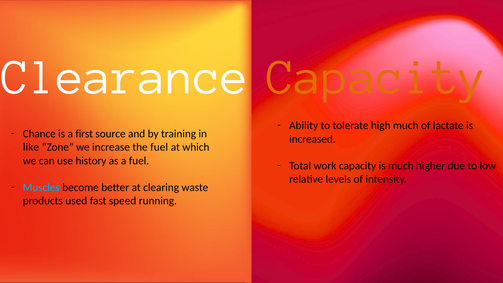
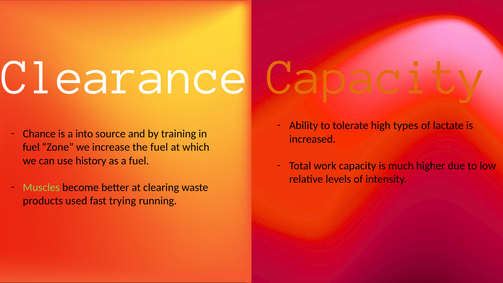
high much: much -> types
first: first -> into
like at (31, 147): like -> fuel
Muscles colour: light blue -> light green
speed: speed -> trying
